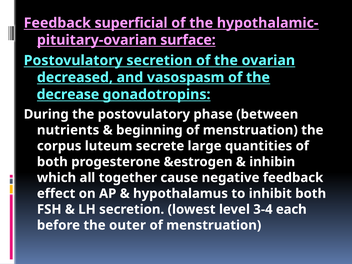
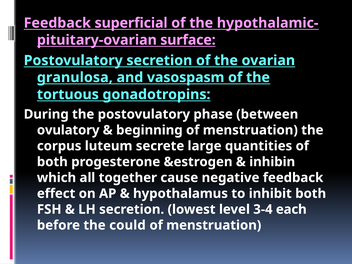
decreased: decreased -> granulosa
decrease: decrease -> tortuous
nutrients: nutrients -> ovulatory
outer: outer -> could
